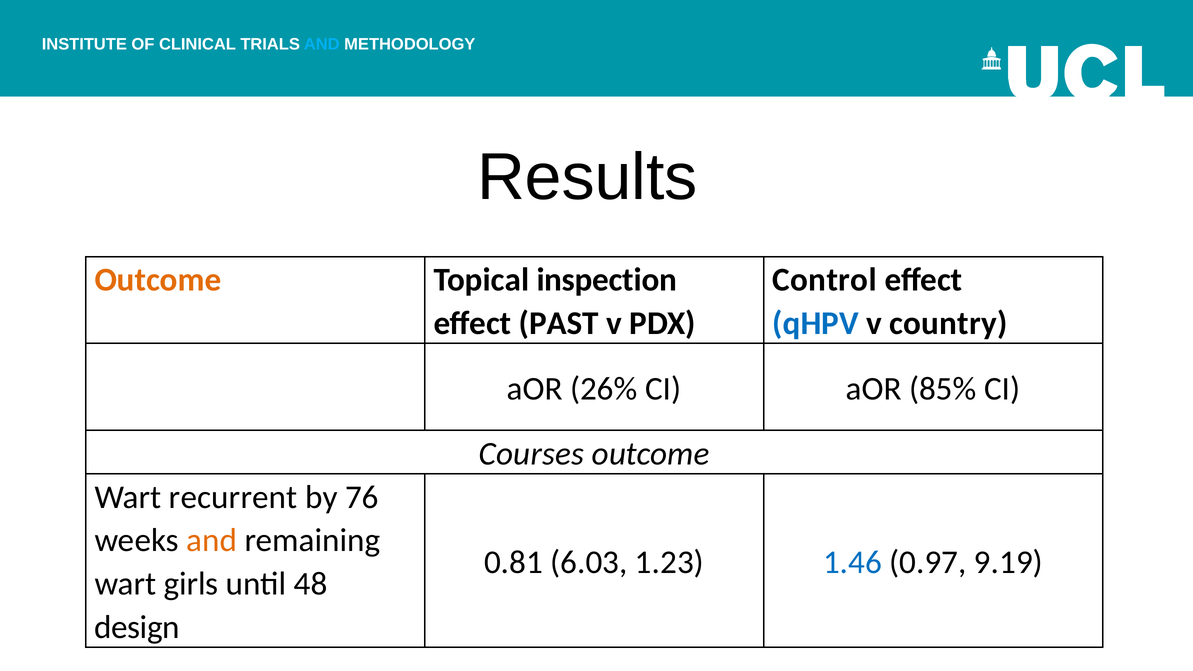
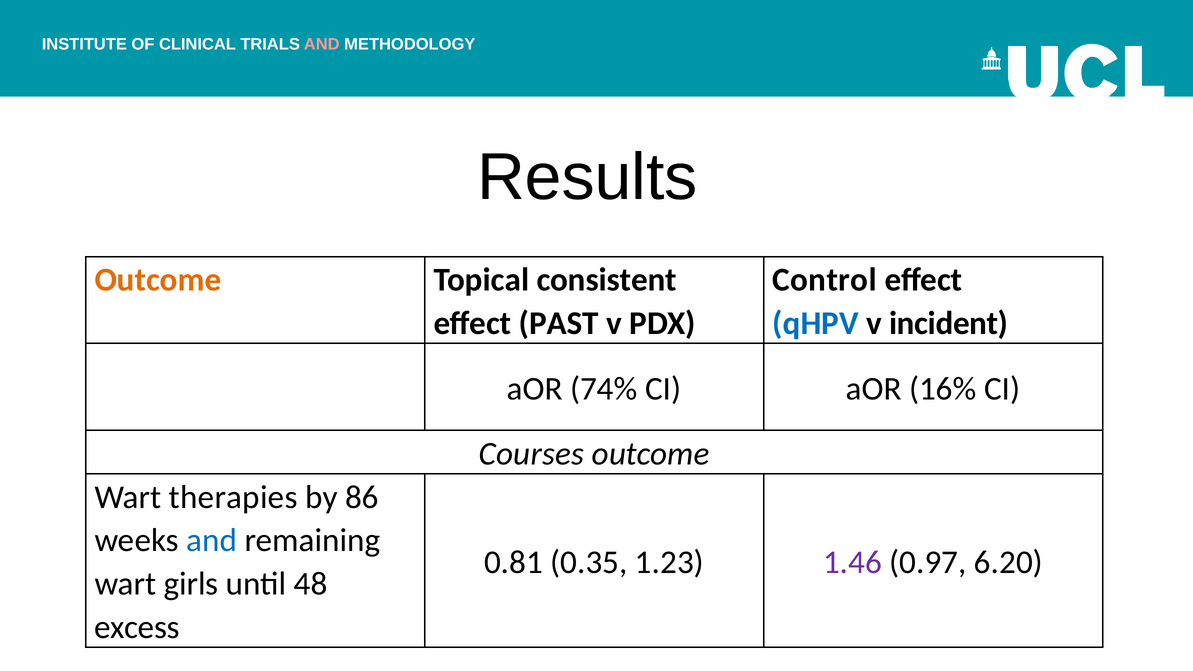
AND at (322, 44) colour: light blue -> pink
inspection: inspection -> consistent
country: country -> incident
26%: 26% -> 74%
85%: 85% -> 16%
recurrent: recurrent -> therapies
76: 76 -> 86
and at (212, 541) colour: orange -> blue
6.03: 6.03 -> 0.35
1.46 colour: blue -> purple
9.19: 9.19 -> 6.20
design: design -> excess
